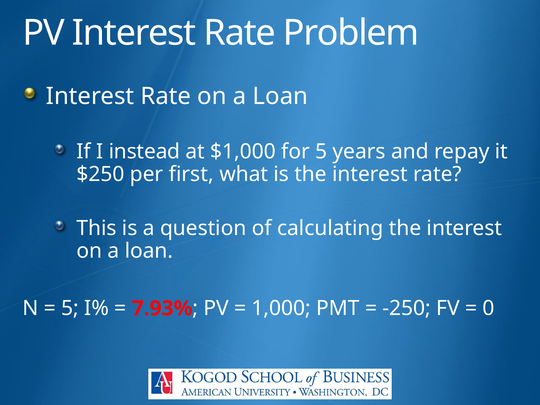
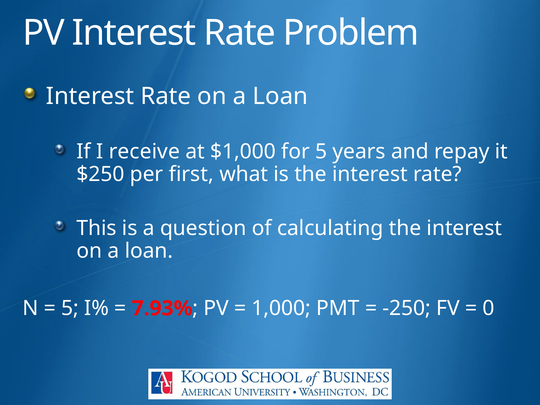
instead: instead -> receive
